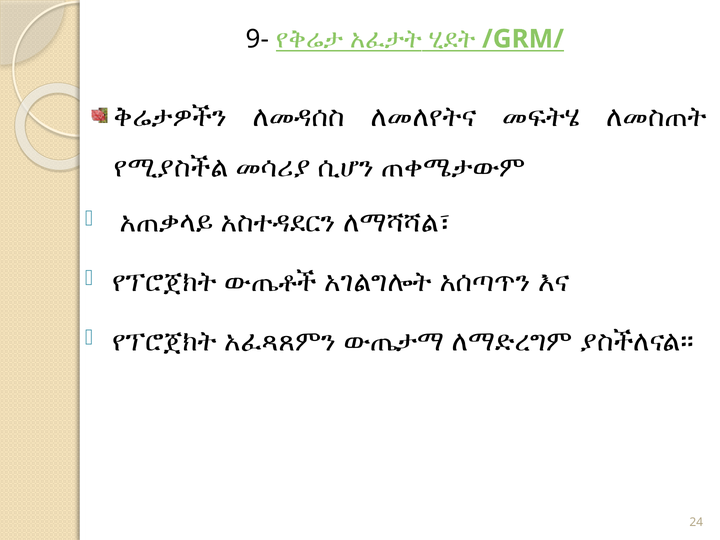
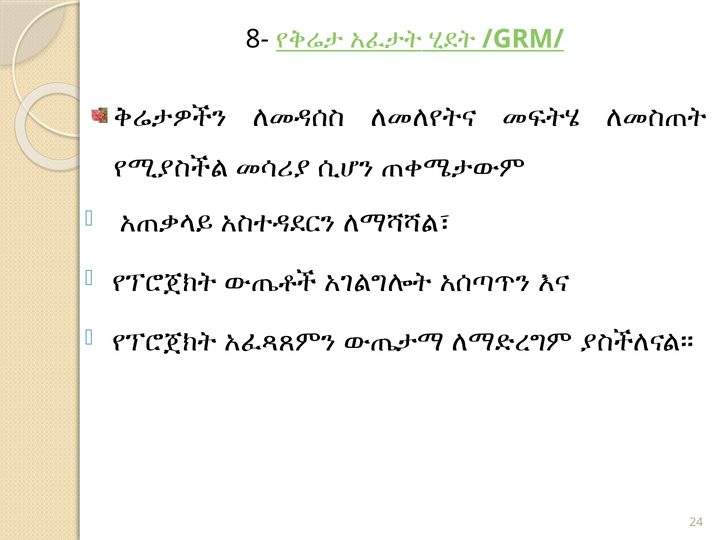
9-: 9- -> 8-
